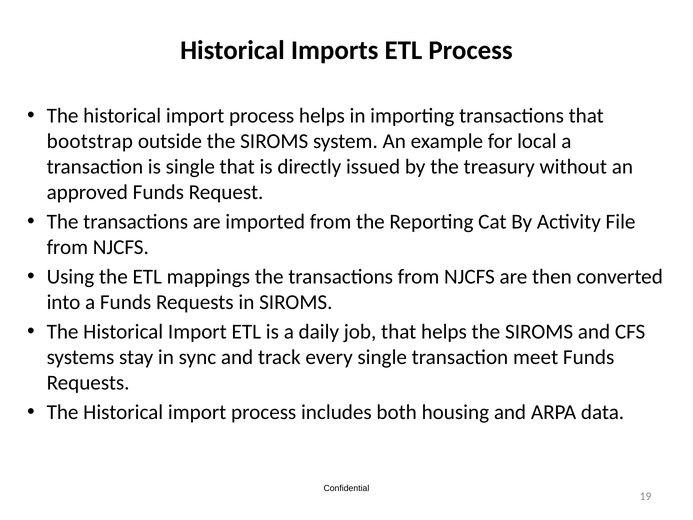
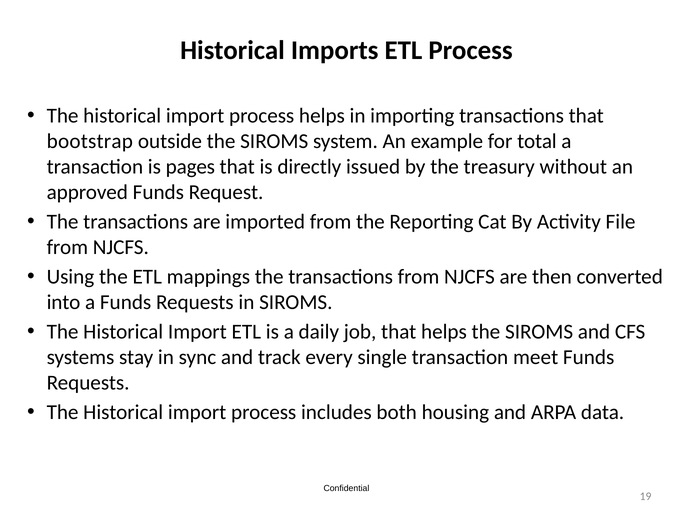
local: local -> total
is single: single -> pages
